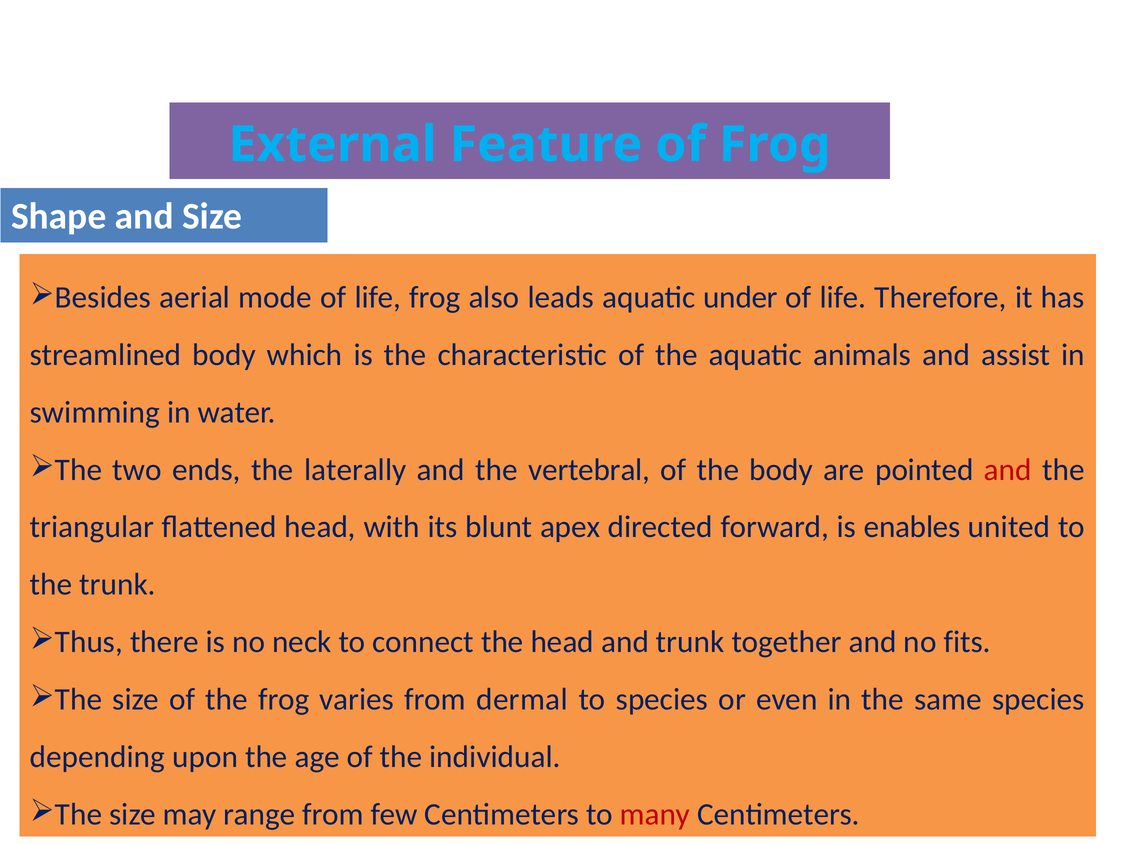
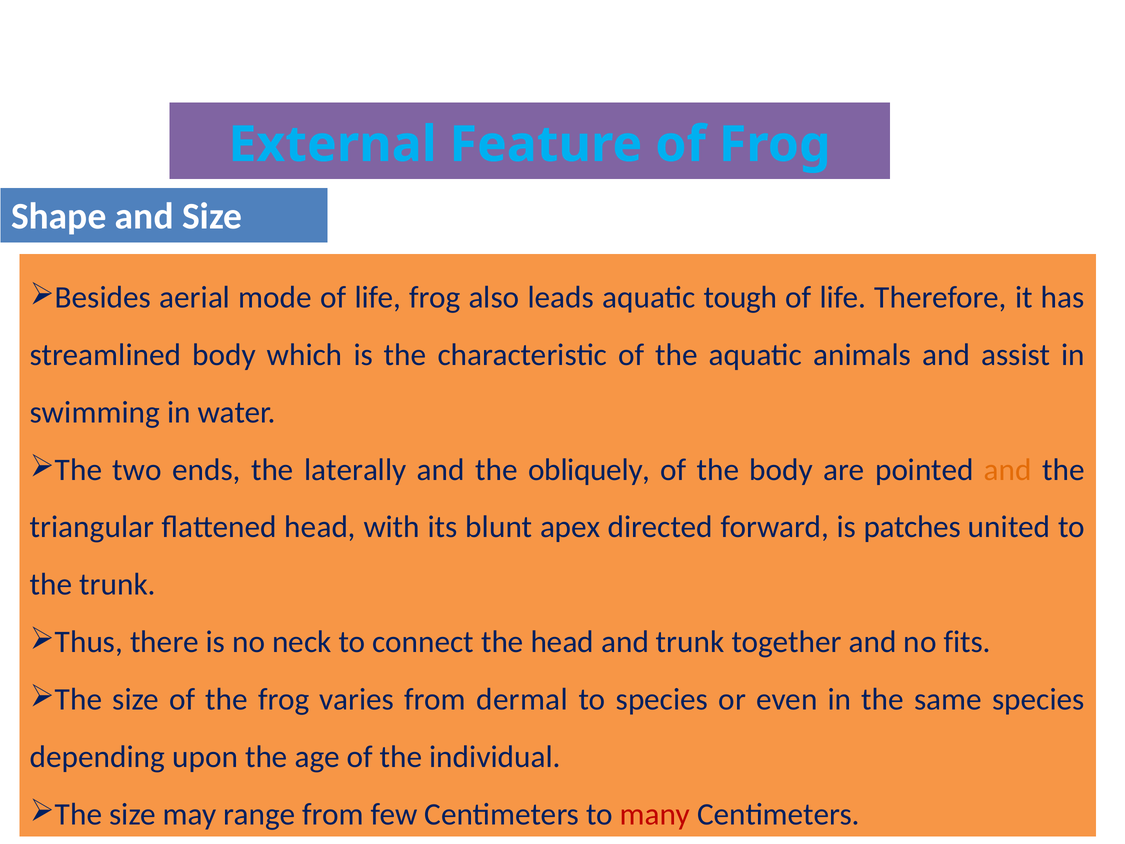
under: under -> tough
vertebral: vertebral -> obliquely
and at (1008, 470) colour: red -> orange
enables: enables -> patches
